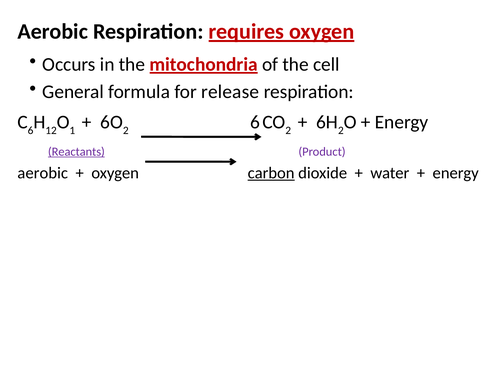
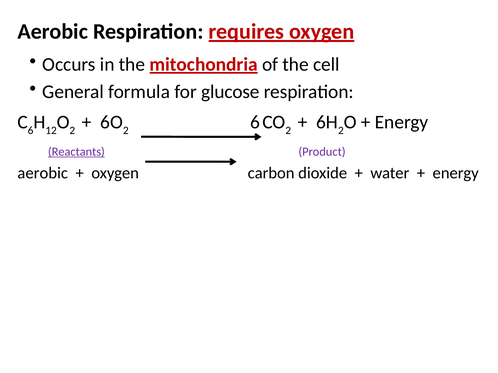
release: release -> glucose
1 at (72, 131): 1 -> 2
carbon underline: present -> none
